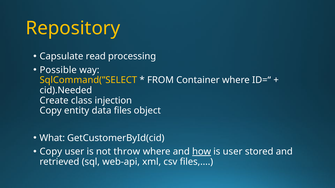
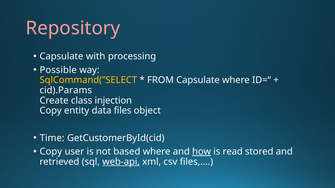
Repository colour: yellow -> pink
read: read -> with
FROM Container: Container -> Capsulate
cid).Needed: cid).Needed -> cid).Params
What: What -> Time
throw: throw -> based
is user: user -> read
web-api underline: none -> present
